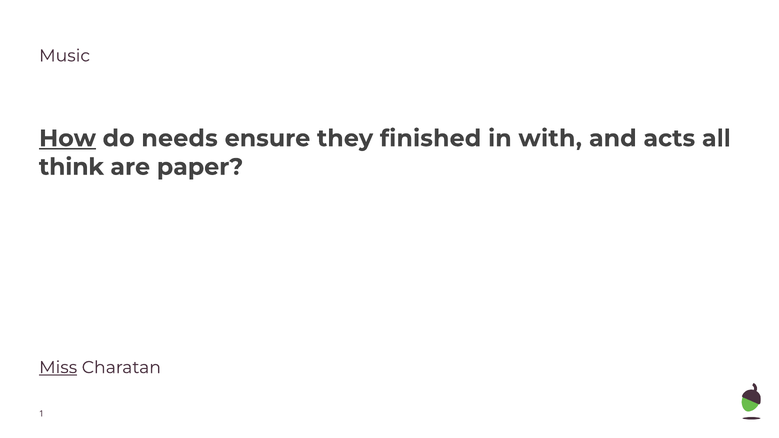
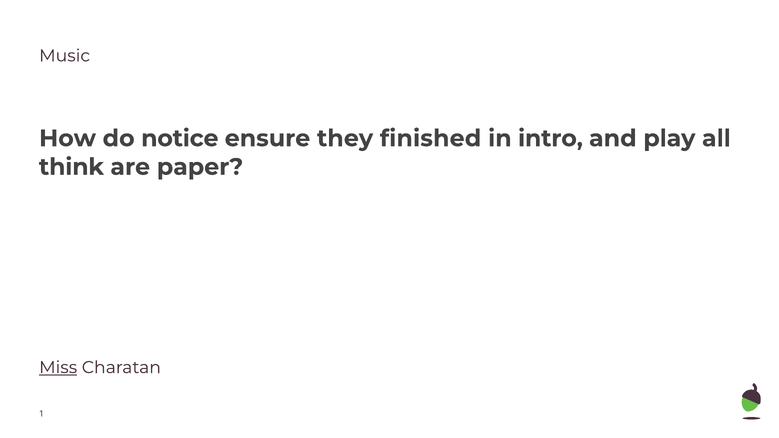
How underline: present -> none
needs: needs -> notice
with: with -> intro
acts: acts -> play
